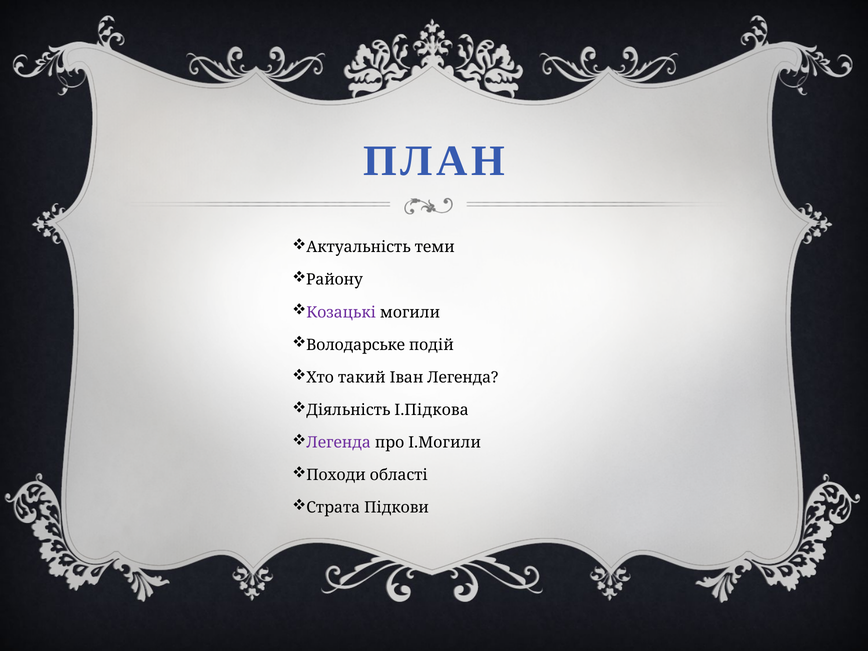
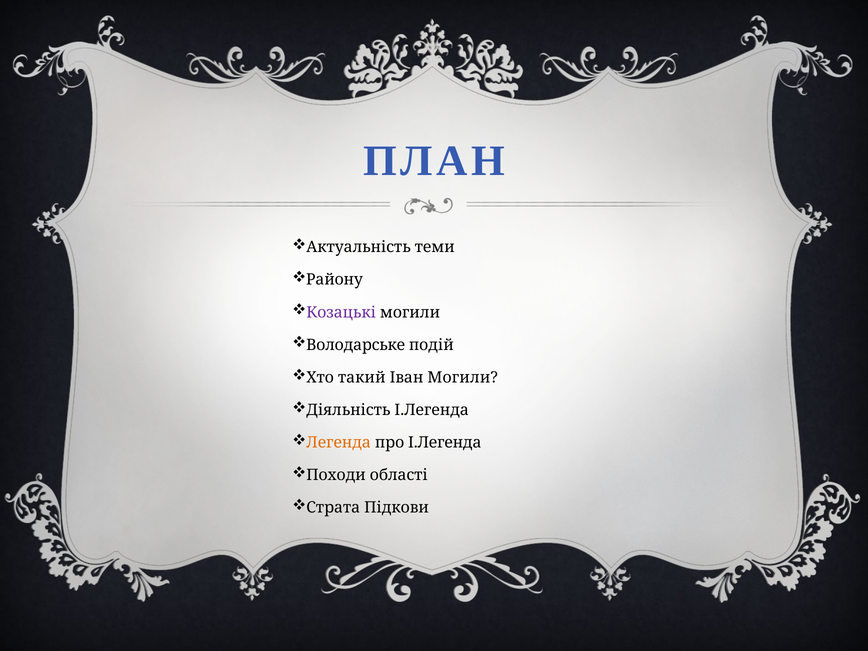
Іван Легенда: Легенда -> Могили
Діяльність І.Підкова: І.Підкова -> І.Легенда
Легенда at (339, 443) colour: purple -> orange
про І.Могили: І.Могили -> І.Легенда
